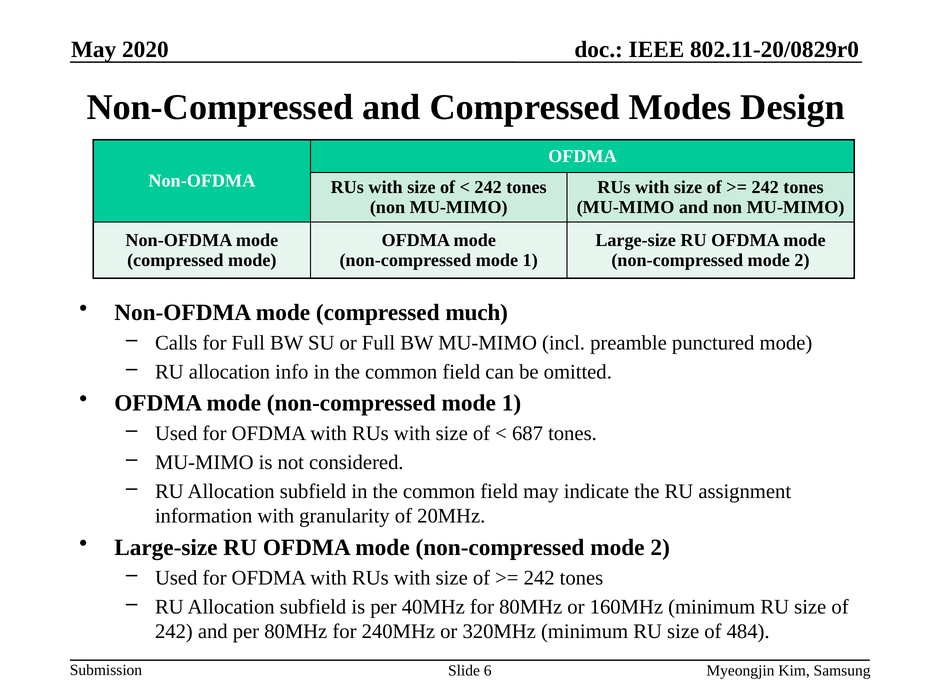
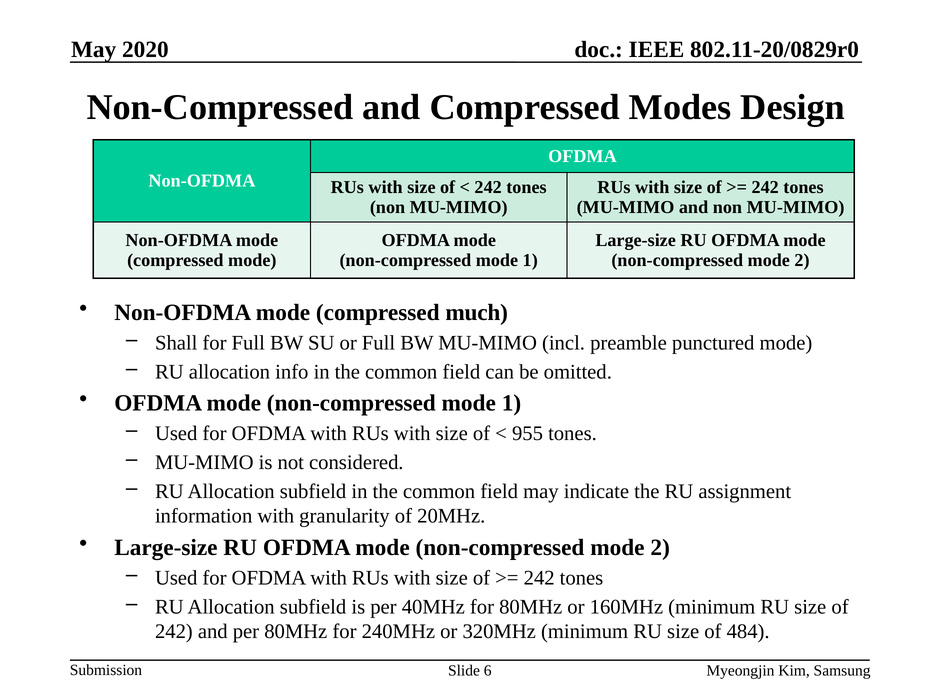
Calls: Calls -> Shall
687: 687 -> 955
